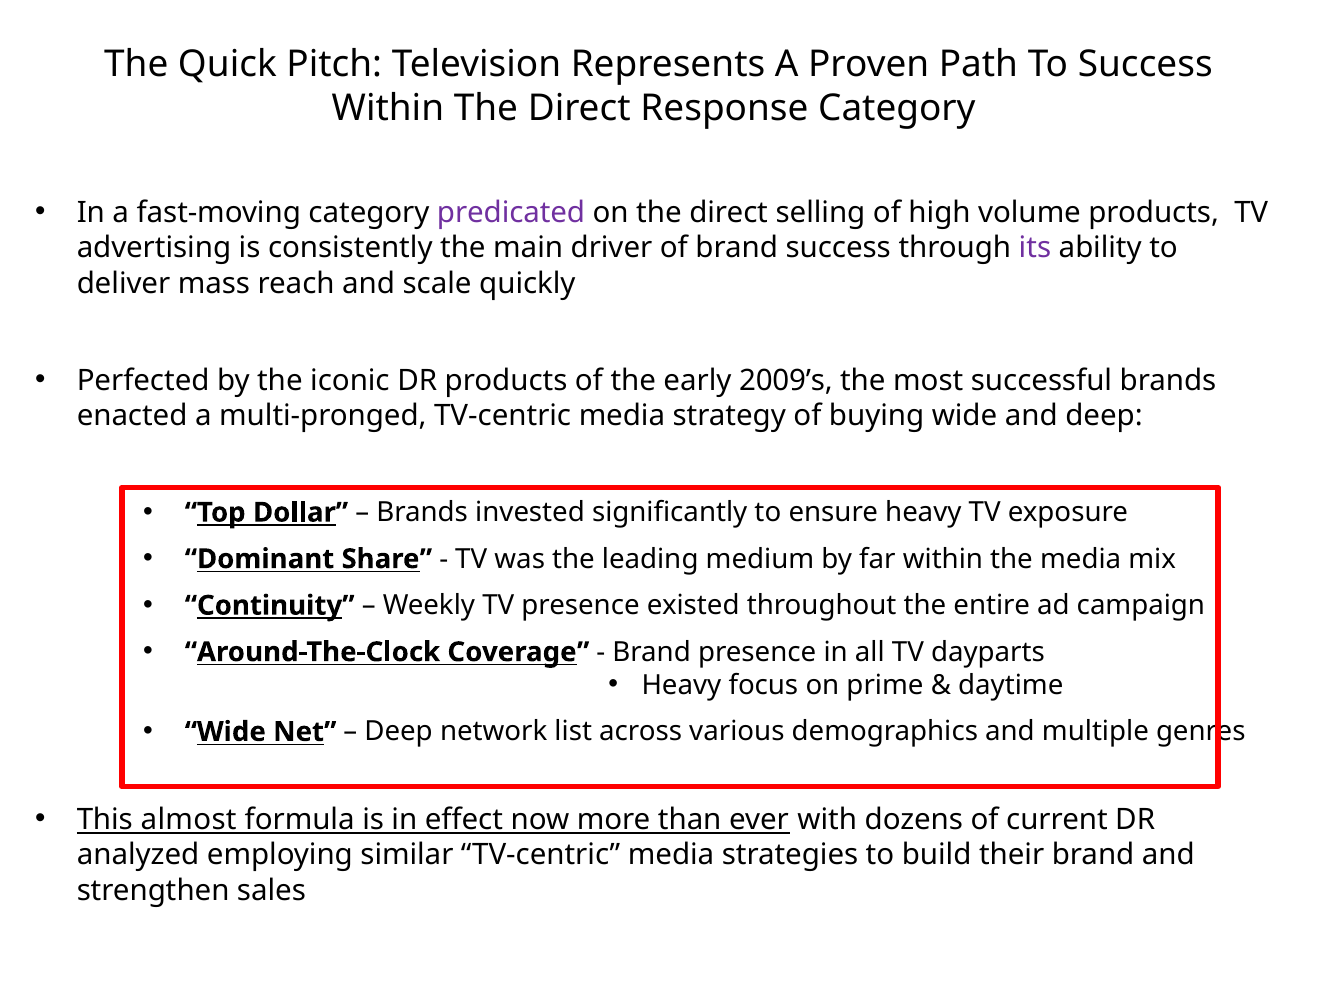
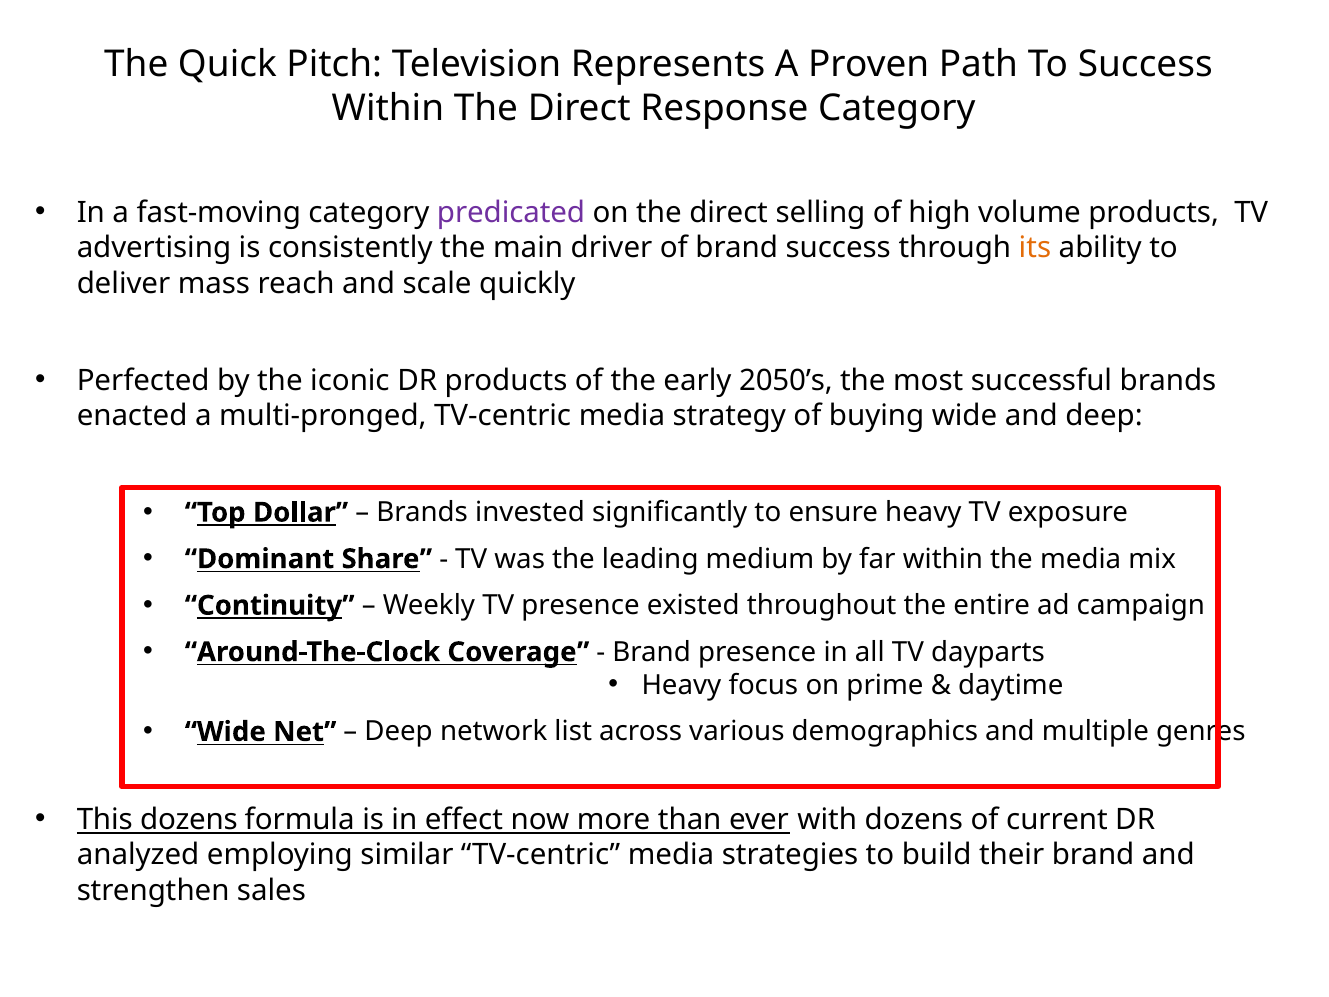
its colour: purple -> orange
2009’s: 2009’s -> 2050’s
This almost: almost -> dozens
